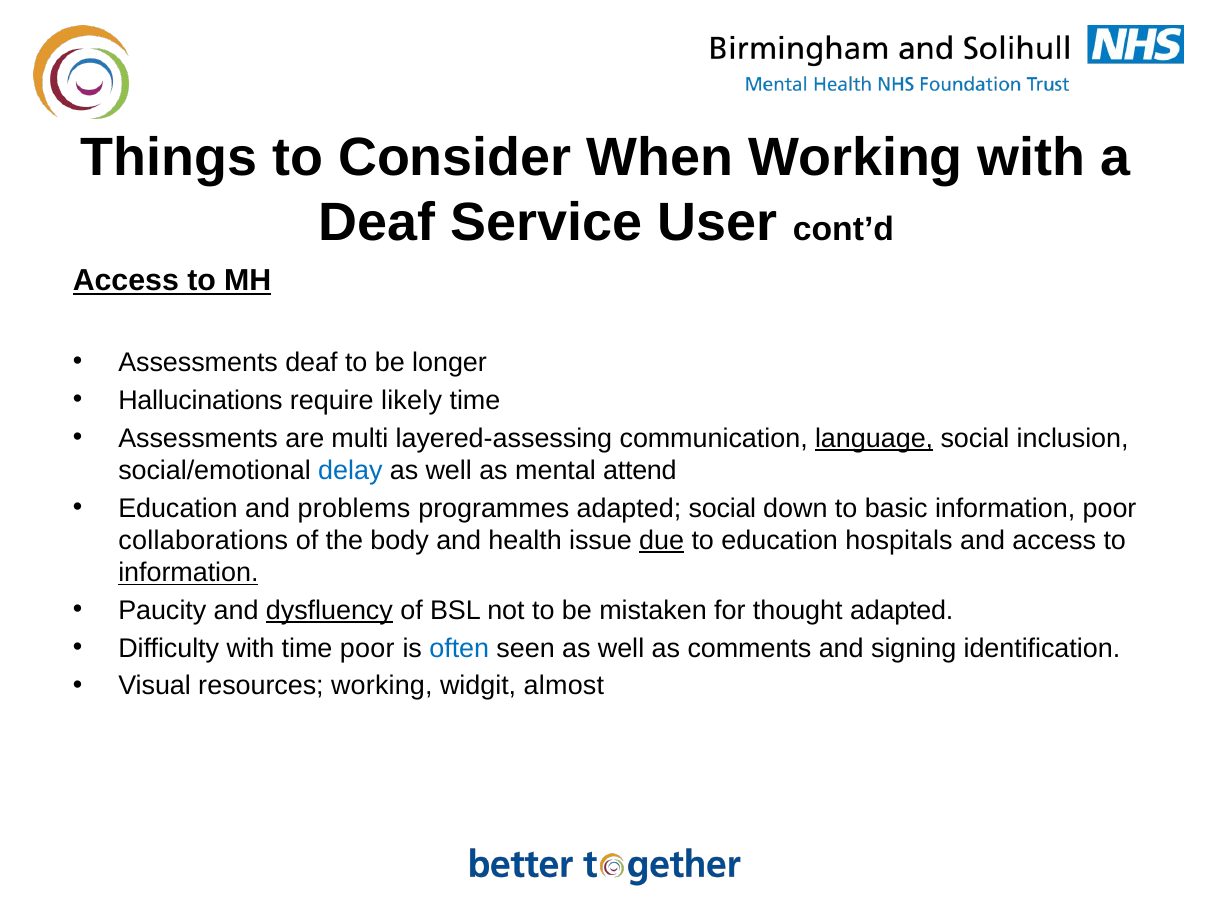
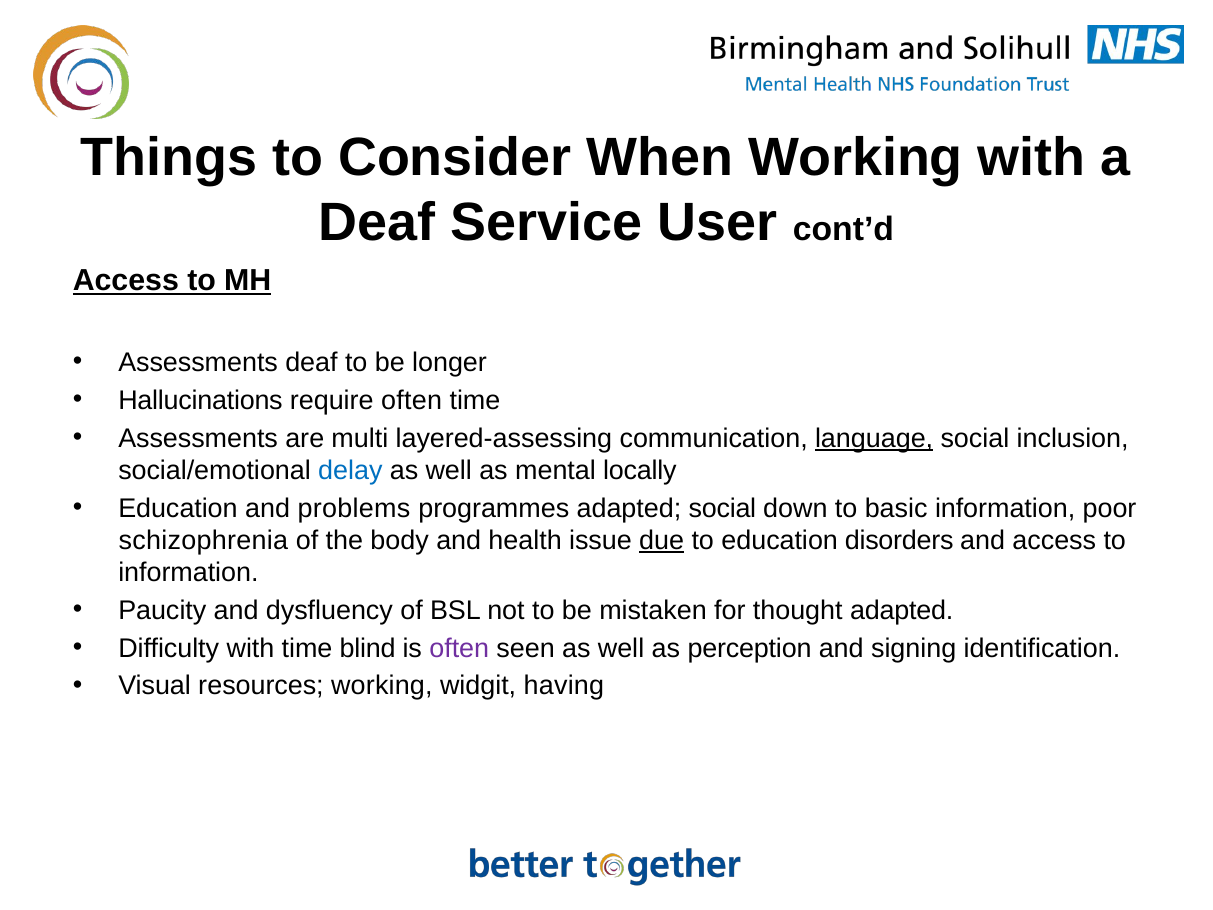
require likely: likely -> often
attend: attend -> locally
collaborations: collaborations -> schizophrenia
hospitals: hospitals -> disorders
information at (188, 573) underline: present -> none
dysfluency underline: present -> none
time poor: poor -> blind
often at (459, 648) colour: blue -> purple
comments: comments -> perception
almost: almost -> having
